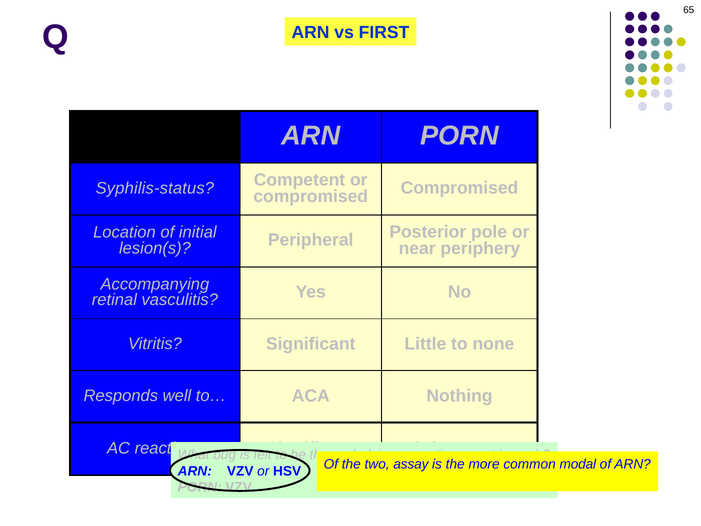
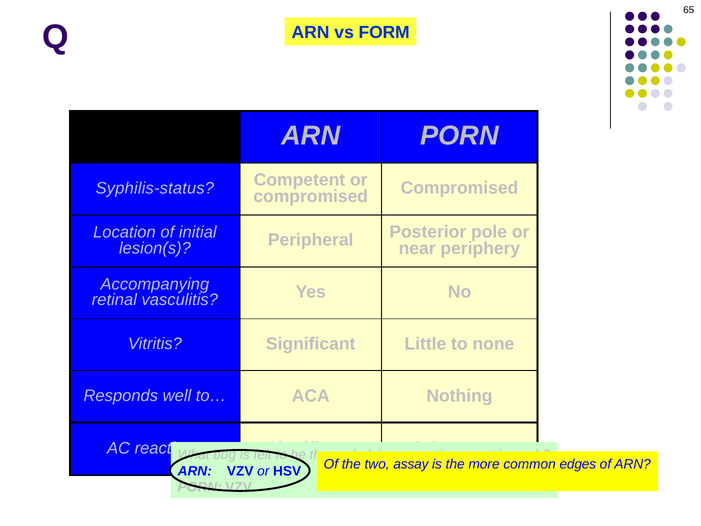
FIRST: FIRST -> FORM
modal: modal -> edges
